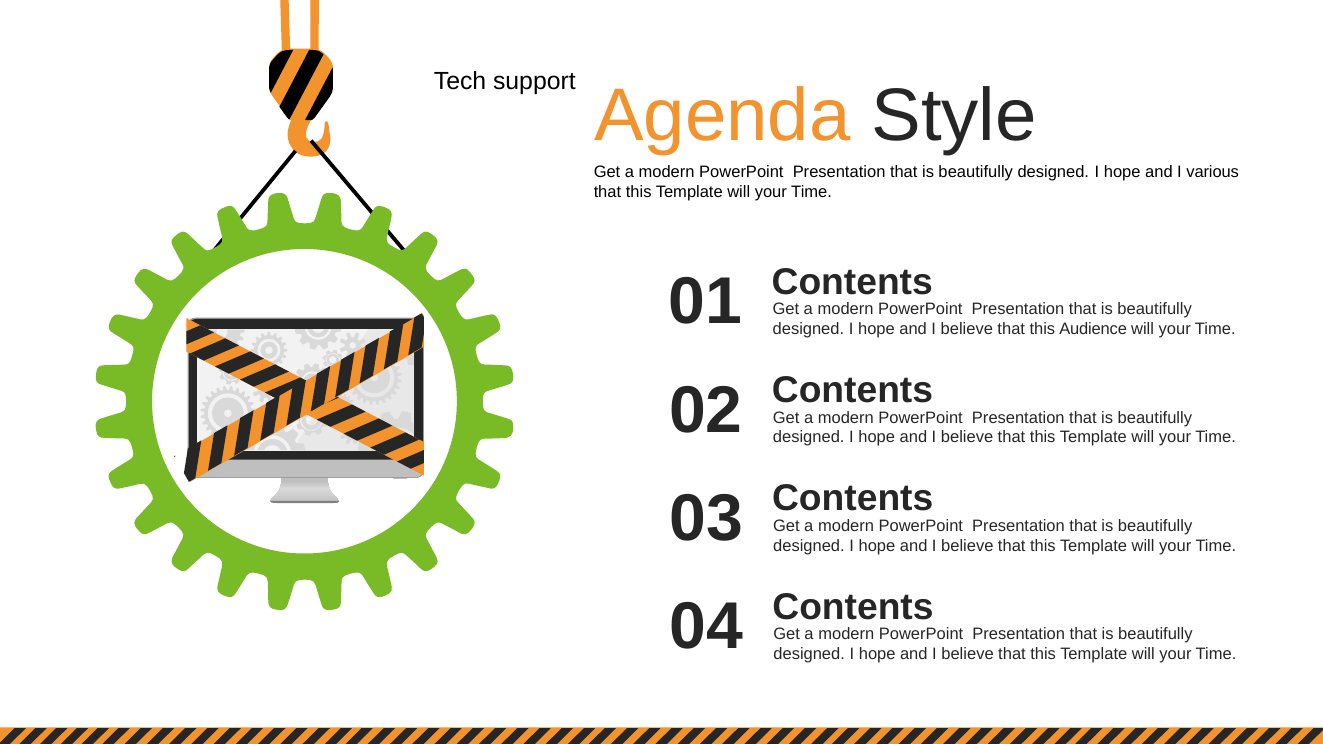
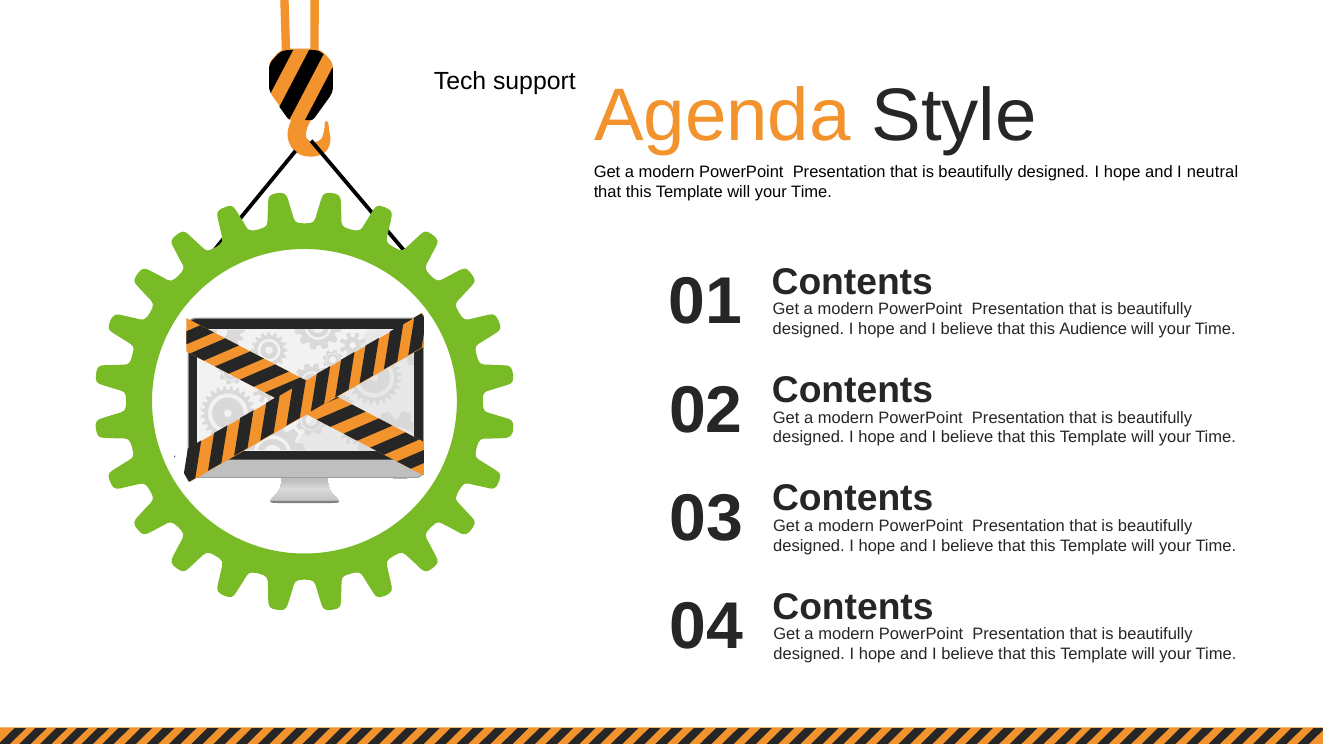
various: various -> neutral
